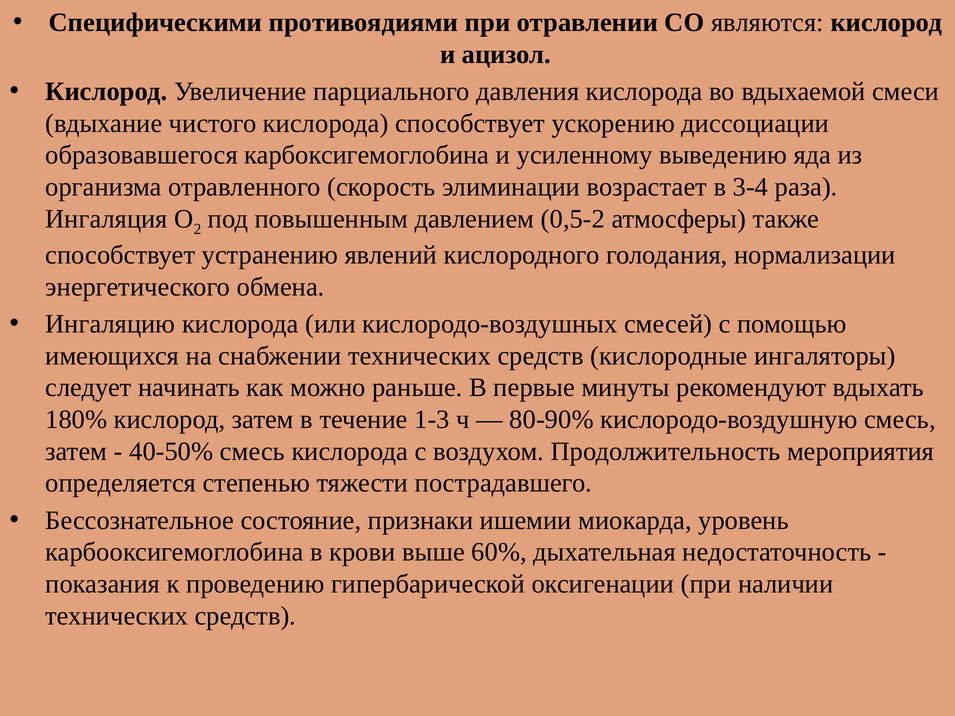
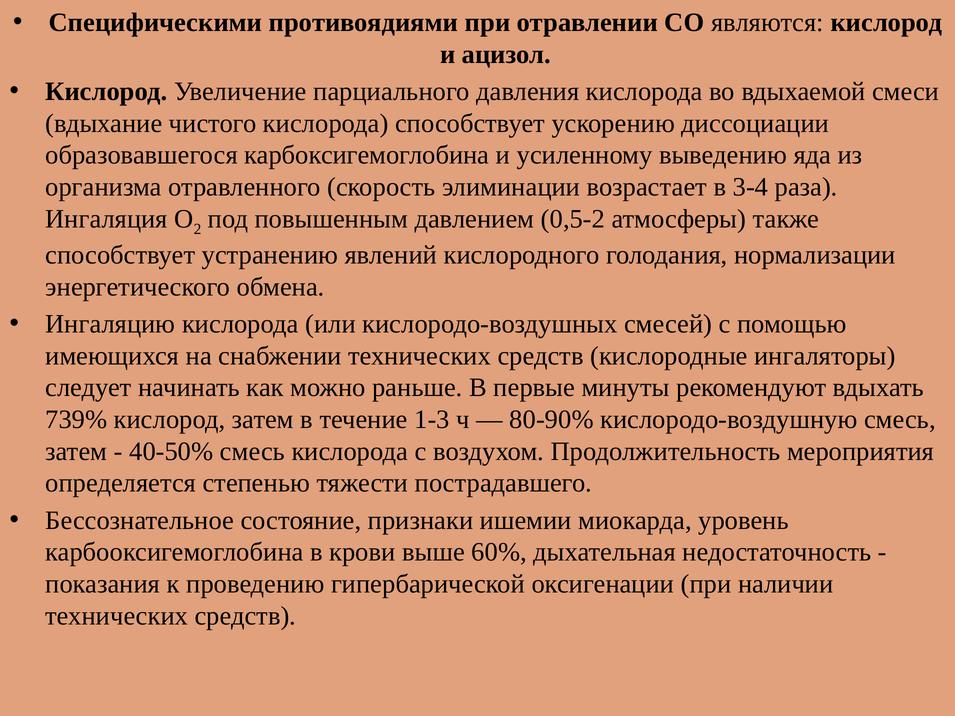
180%: 180% -> 739%
